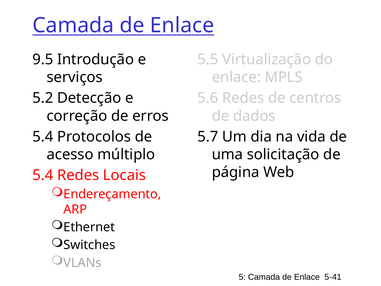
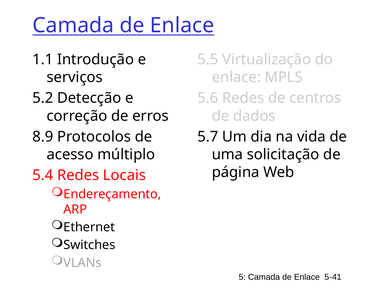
9.5: 9.5 -> 1.1
5.4 at (43, 137): 5.4 -> 8.9
